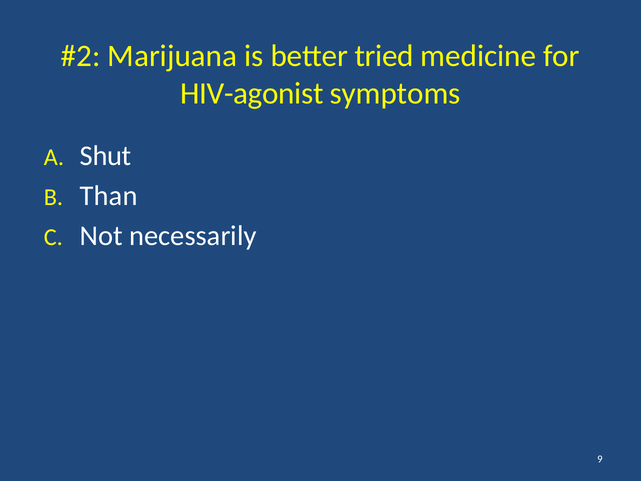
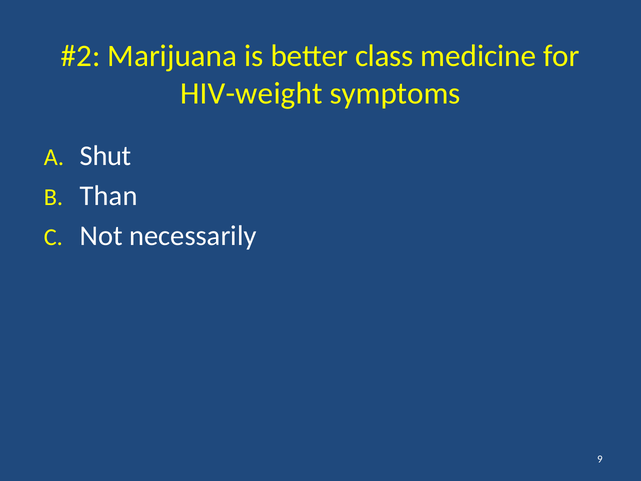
tried: tried -> class
HIV-agonist: HIV-agonist -> HIV-weight
